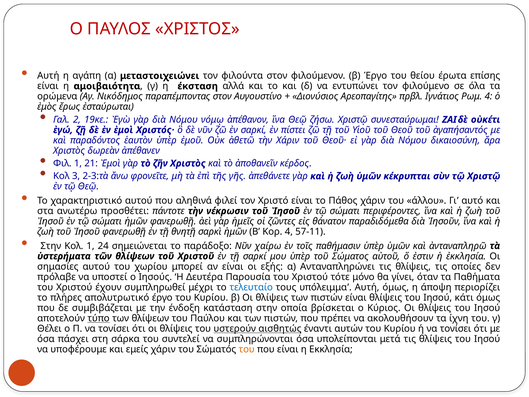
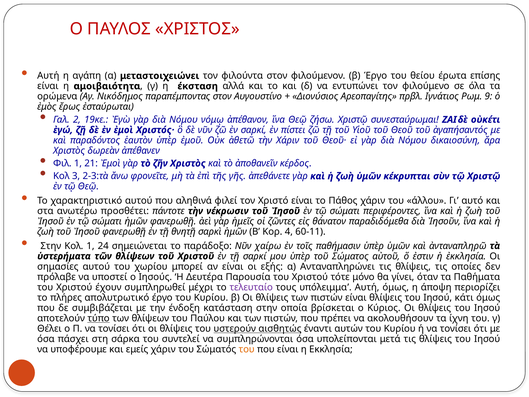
Ρωμ 4: 4 -> 9
57-11: 57-11 -> 60-11
τελευταίο colour: blue -> purple
